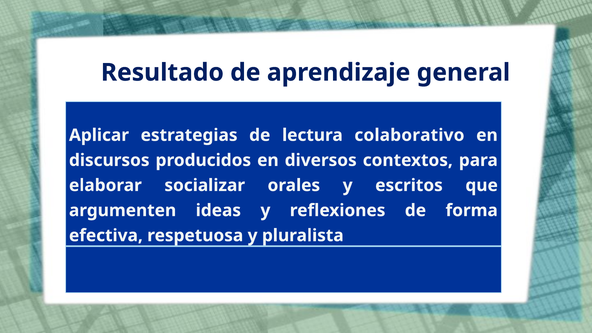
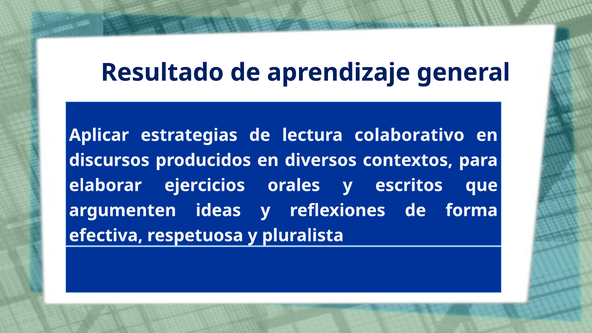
socializar: socializar -> ejercicios
